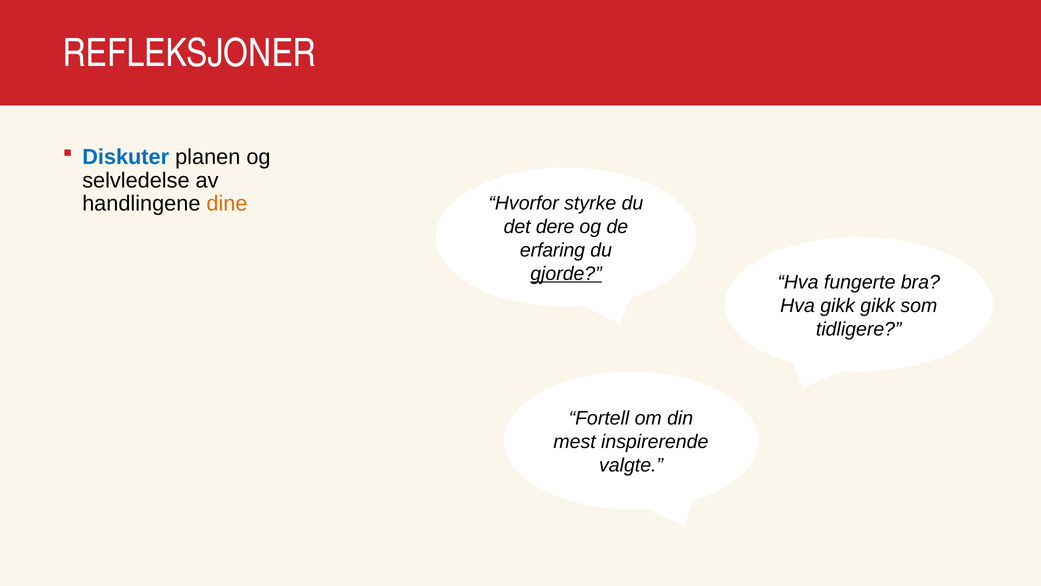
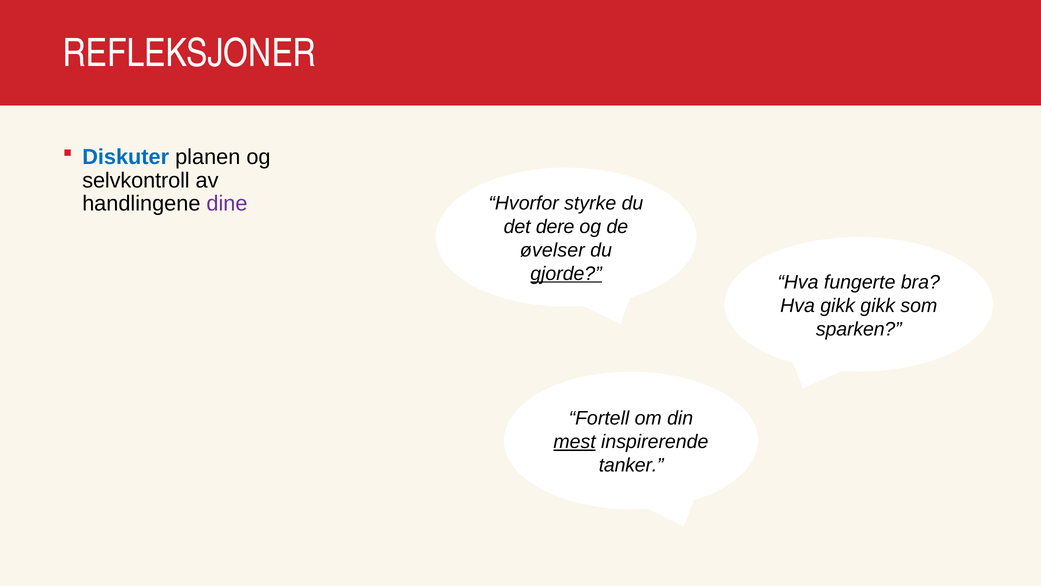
selvledelse: selvledelse -> selvkontroll
dine colour: orange -> purple
erfaring: erfaring -> øvelser
tidligere: tidligere -> sparken
mest underline: none -> present
valgte: valgte -> tanker
